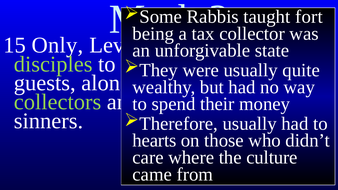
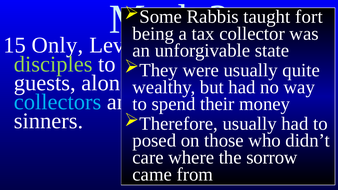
collectors colour: light green -> light blue
hearts: hearts -> posed
culture: culture -> sorrow
